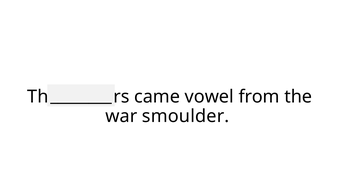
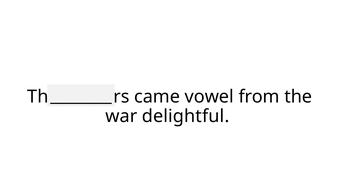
smoulder: smoulder -> delightful
